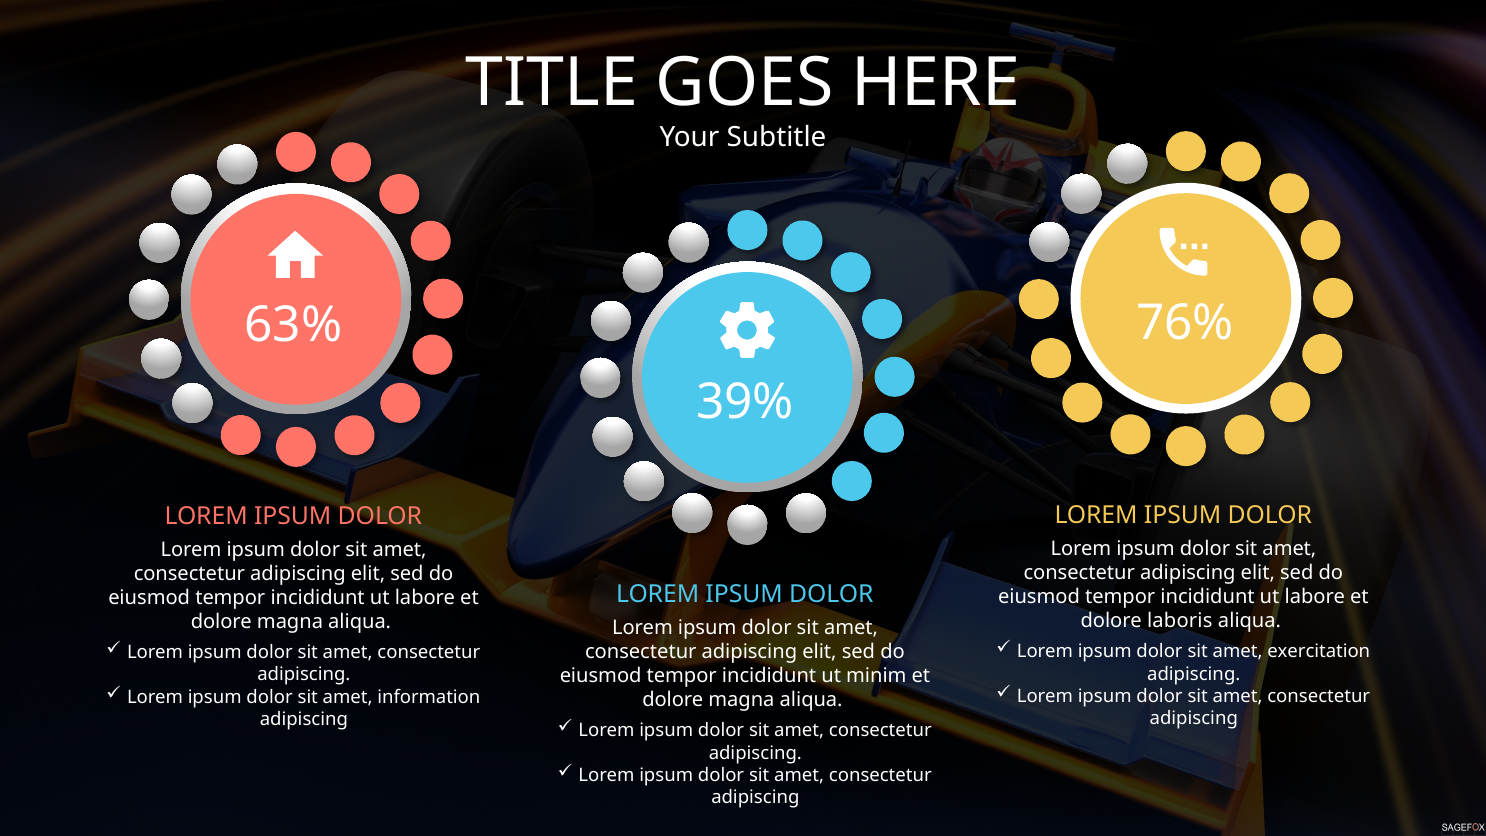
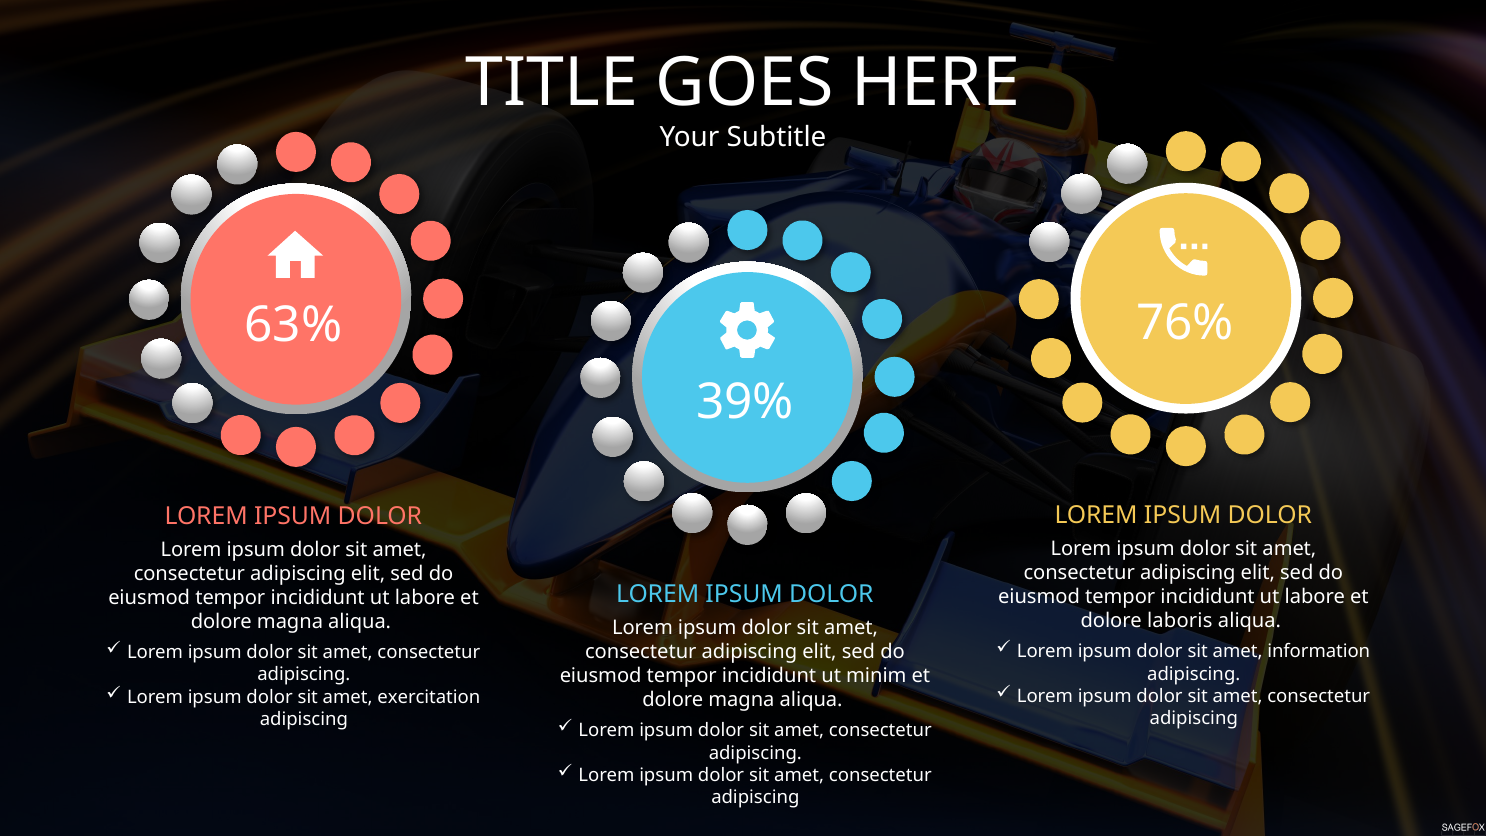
exercitation: exercitation -> information
information: information -> exercitation
